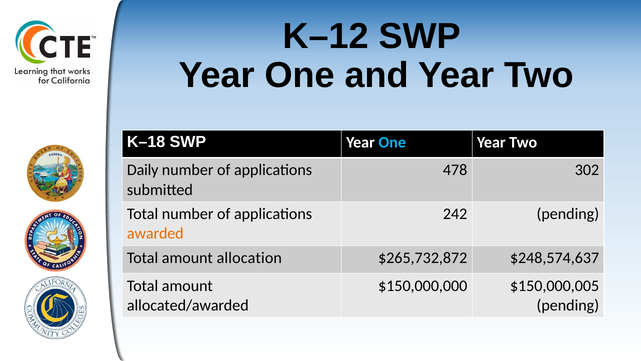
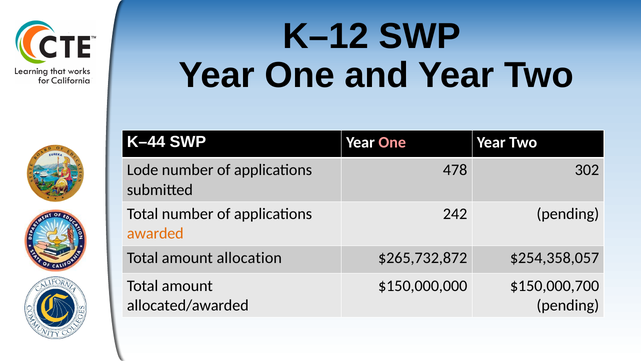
K–18: K–18 -> K–44
One at (392, 142) colour: light blue -> pink
Daily: Daily -> Lode
$248,574,637: $248,574,637 -> $254,358,057
$150,000,005: $150,000,005 -> $150,000,700
